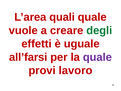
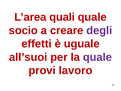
vuole: vuole -> socio
degli colour: green -> purple
all’farsi: all’farsi -> all’suoi
